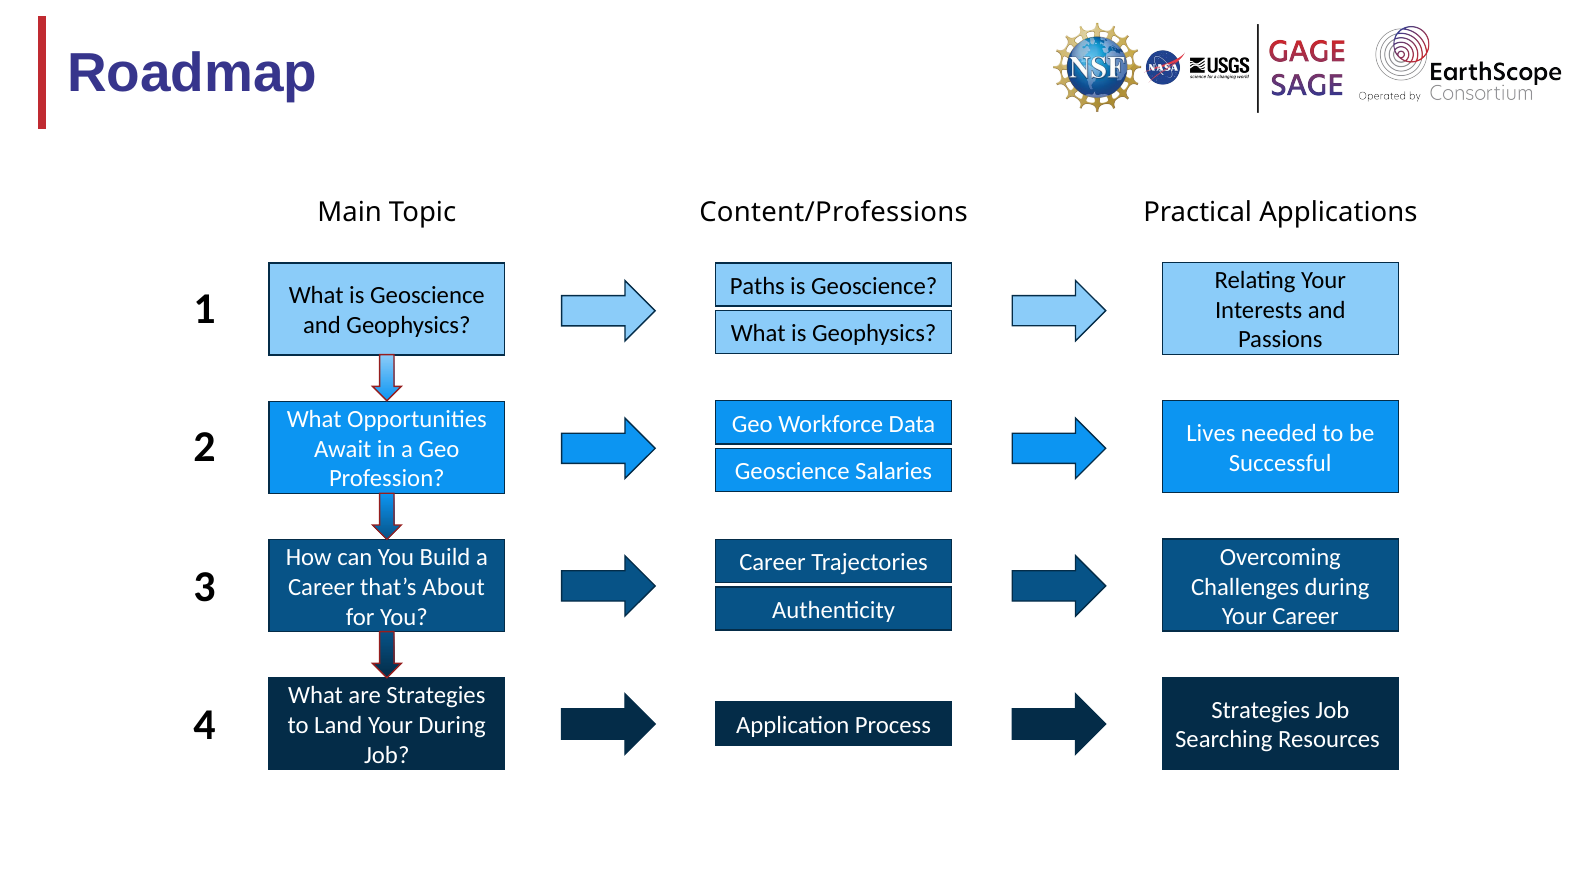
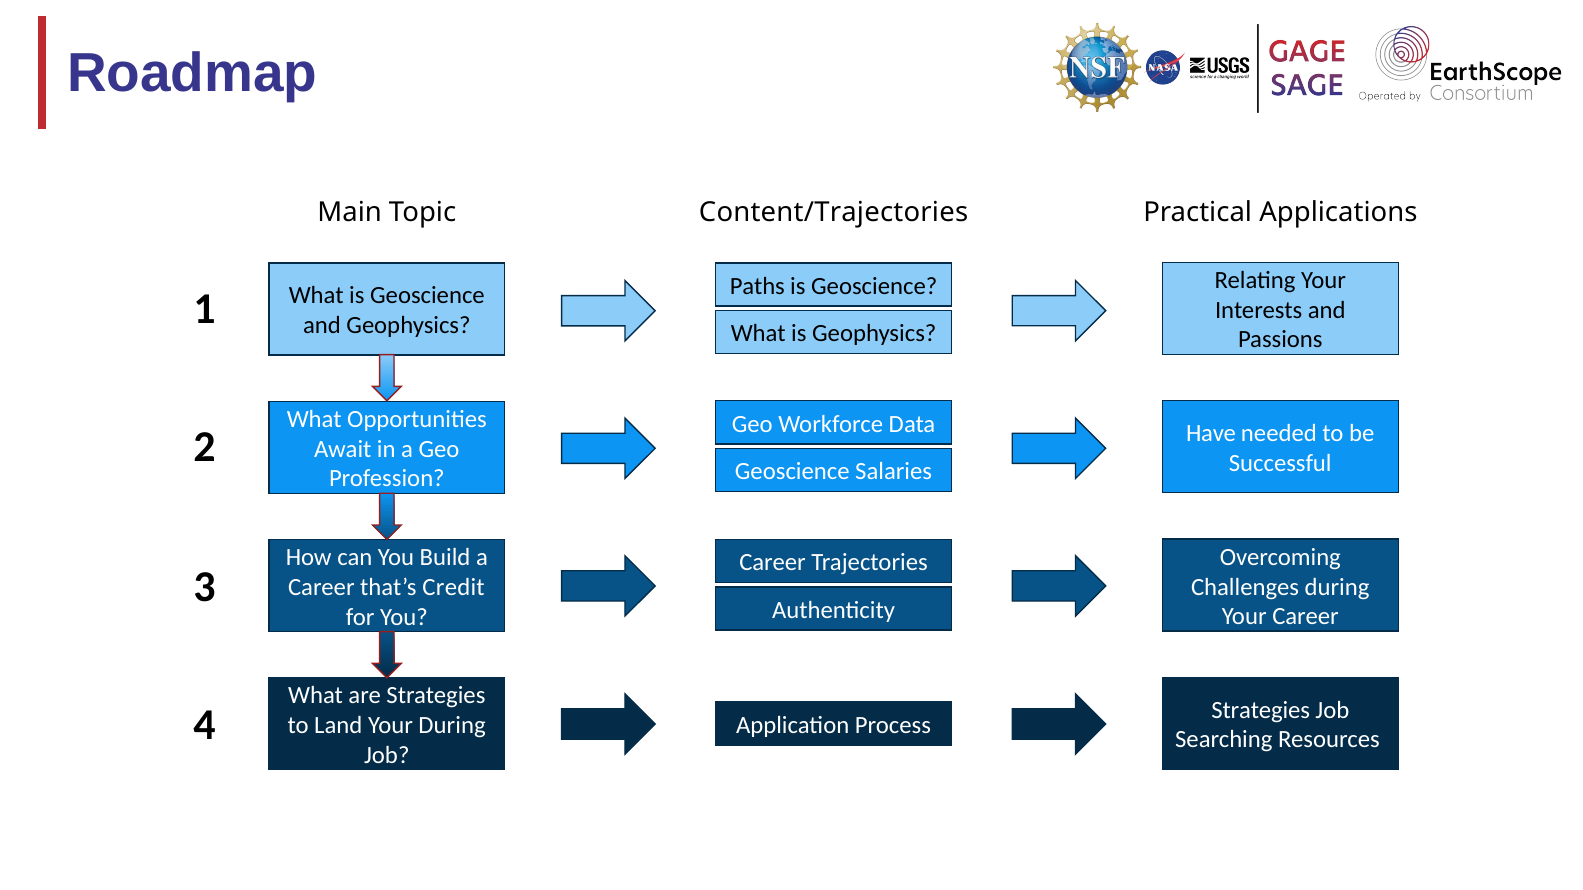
Content/Professions: Content/Professions -> Content/Trajectories
Lives: Lives -> Have
About: About -> Credit
